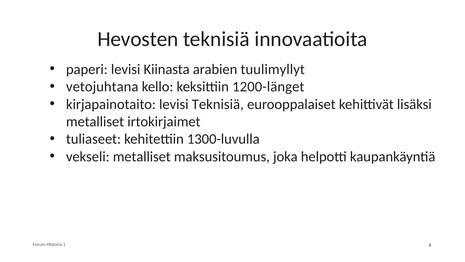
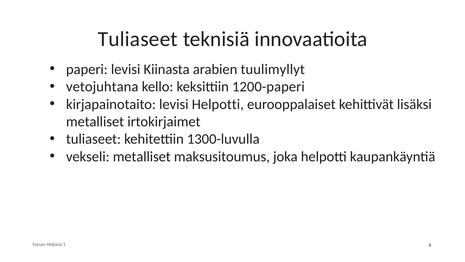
Hevosten at (138, 39): Hevosten -> Tuliaseet
1200-länget: 1200-länget -> 1200-paperi
levisi Teknisiä: Teknisiä -> Helpotti
